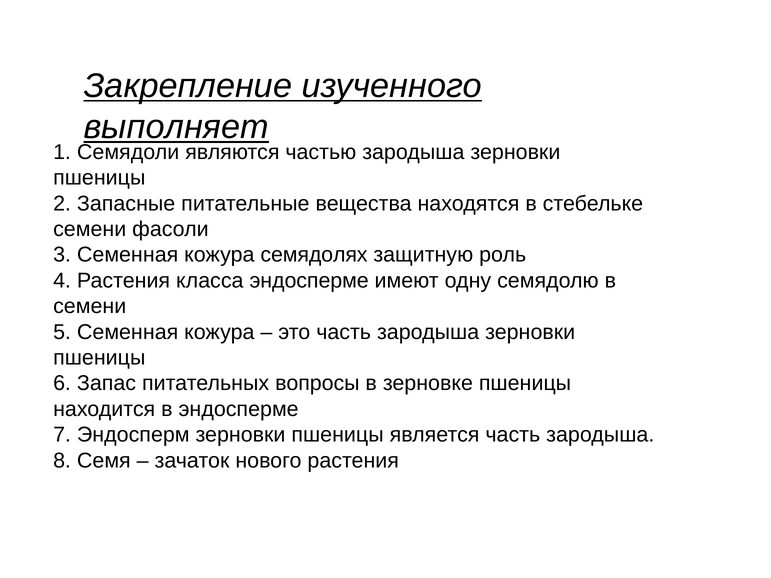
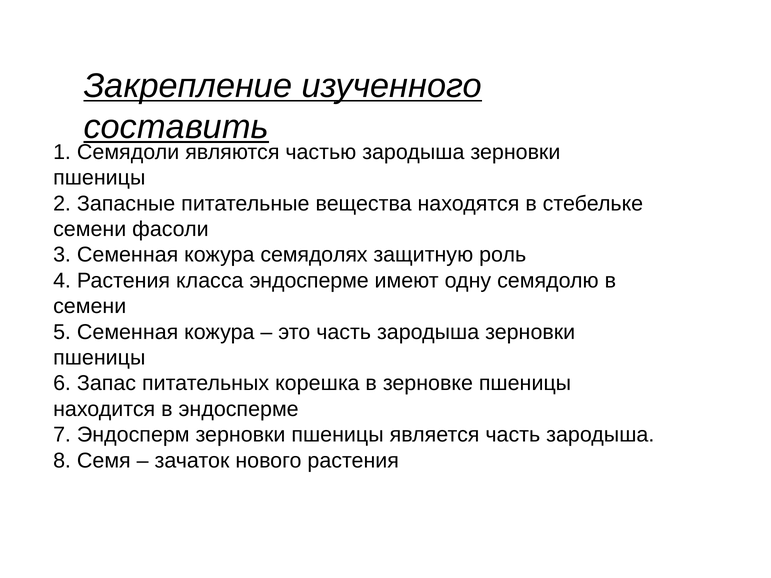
выполняет: выполняет -> составить
вопросы: вопросы -> корешка
